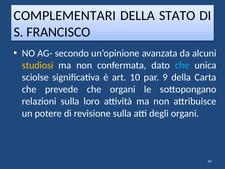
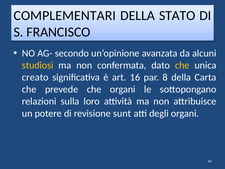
che at (182, 65) colour: light blue -> yellow
sciolse: sciolse -> creato
10: 10 -> 16
9: 9 -> 8
revisione sulla: sulla -> sunt
